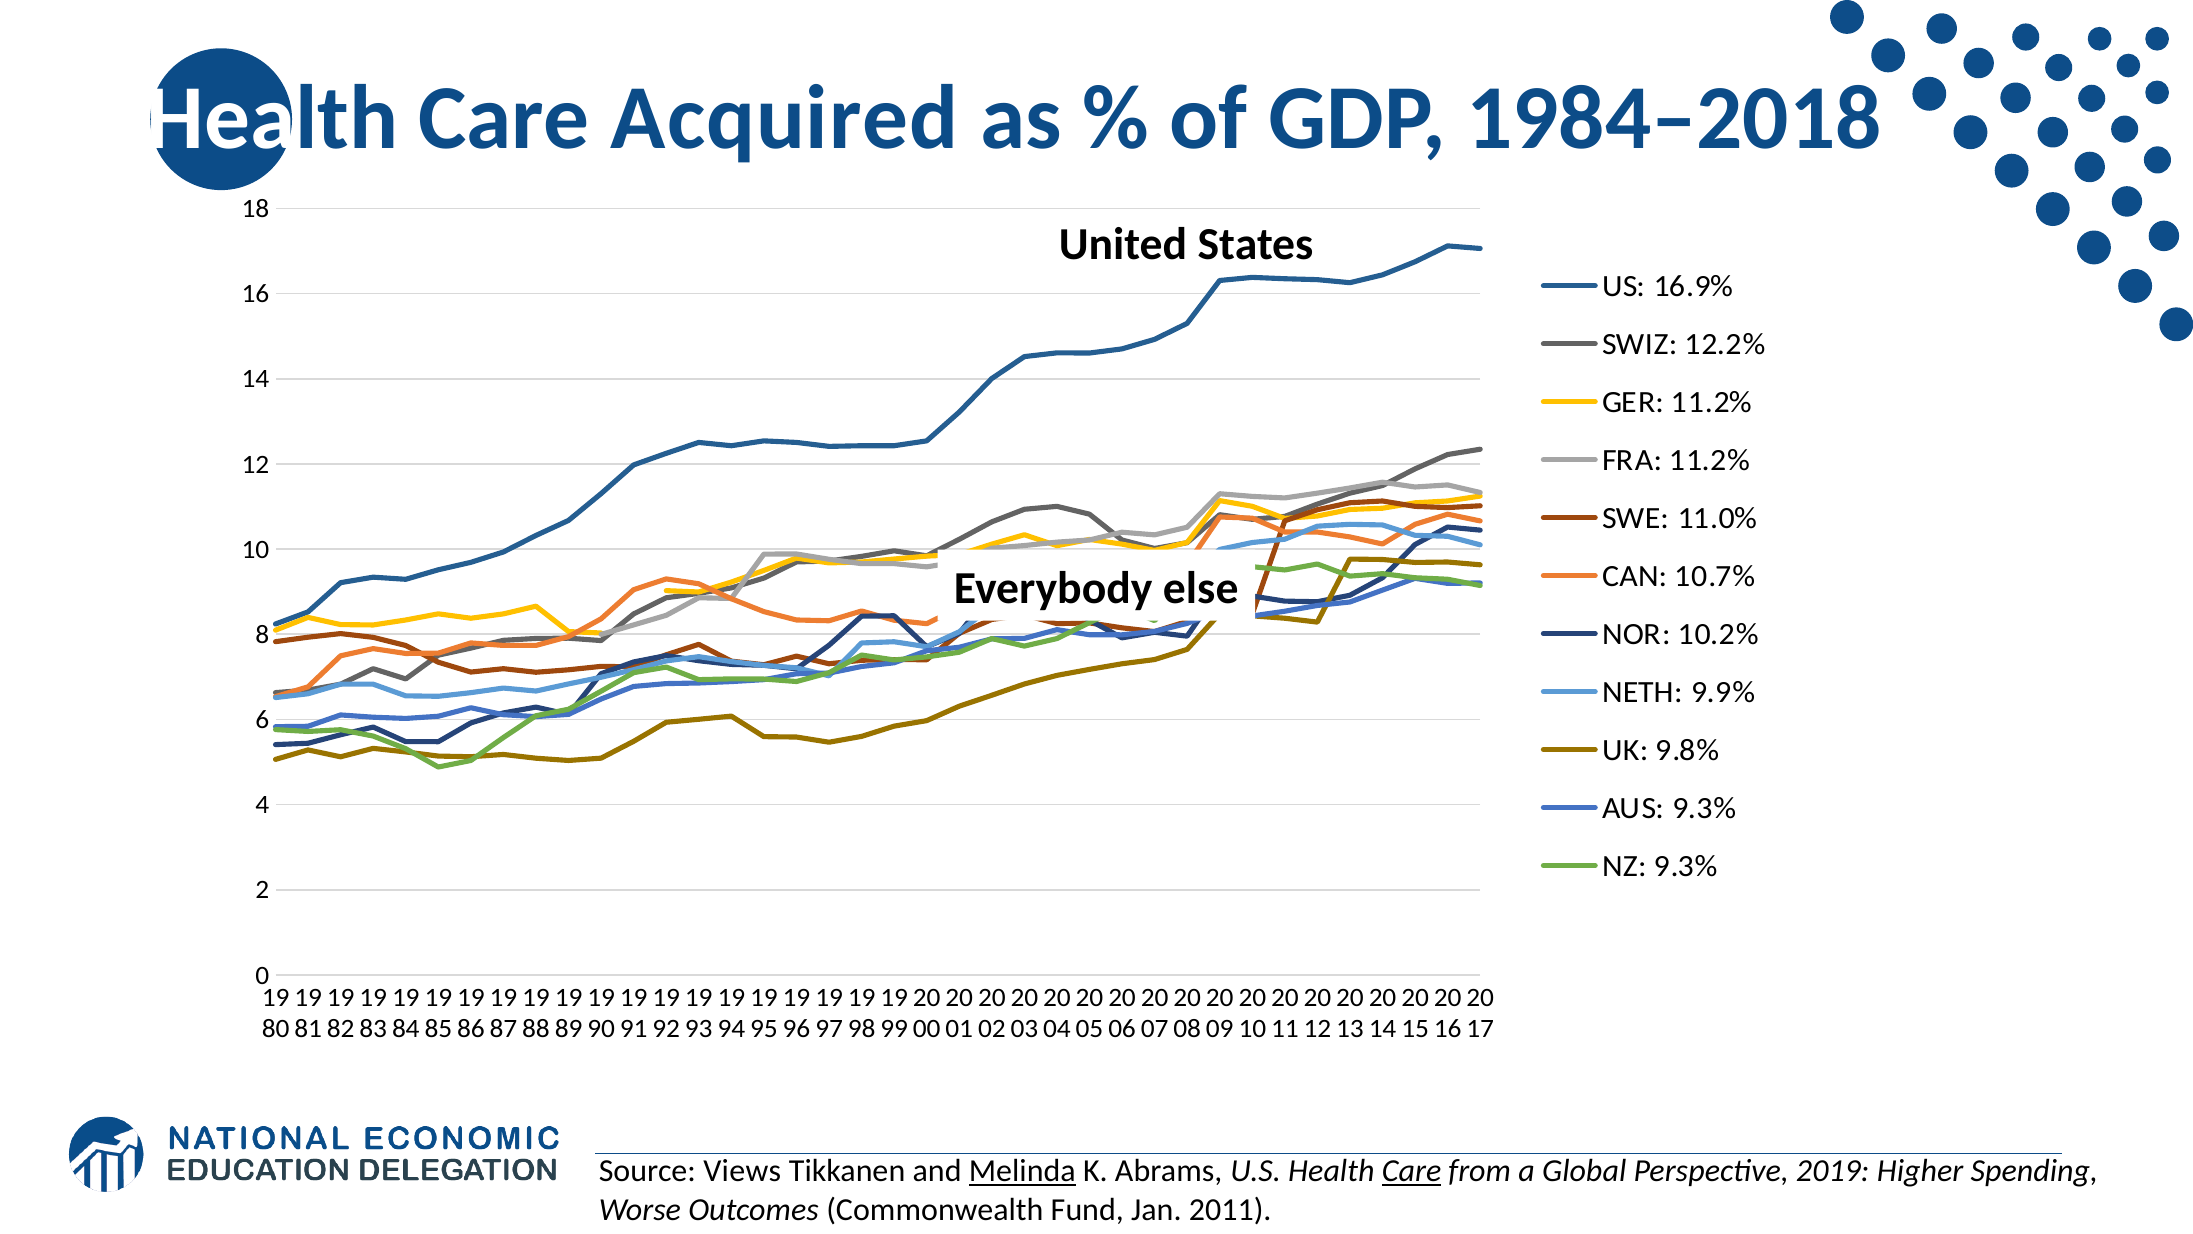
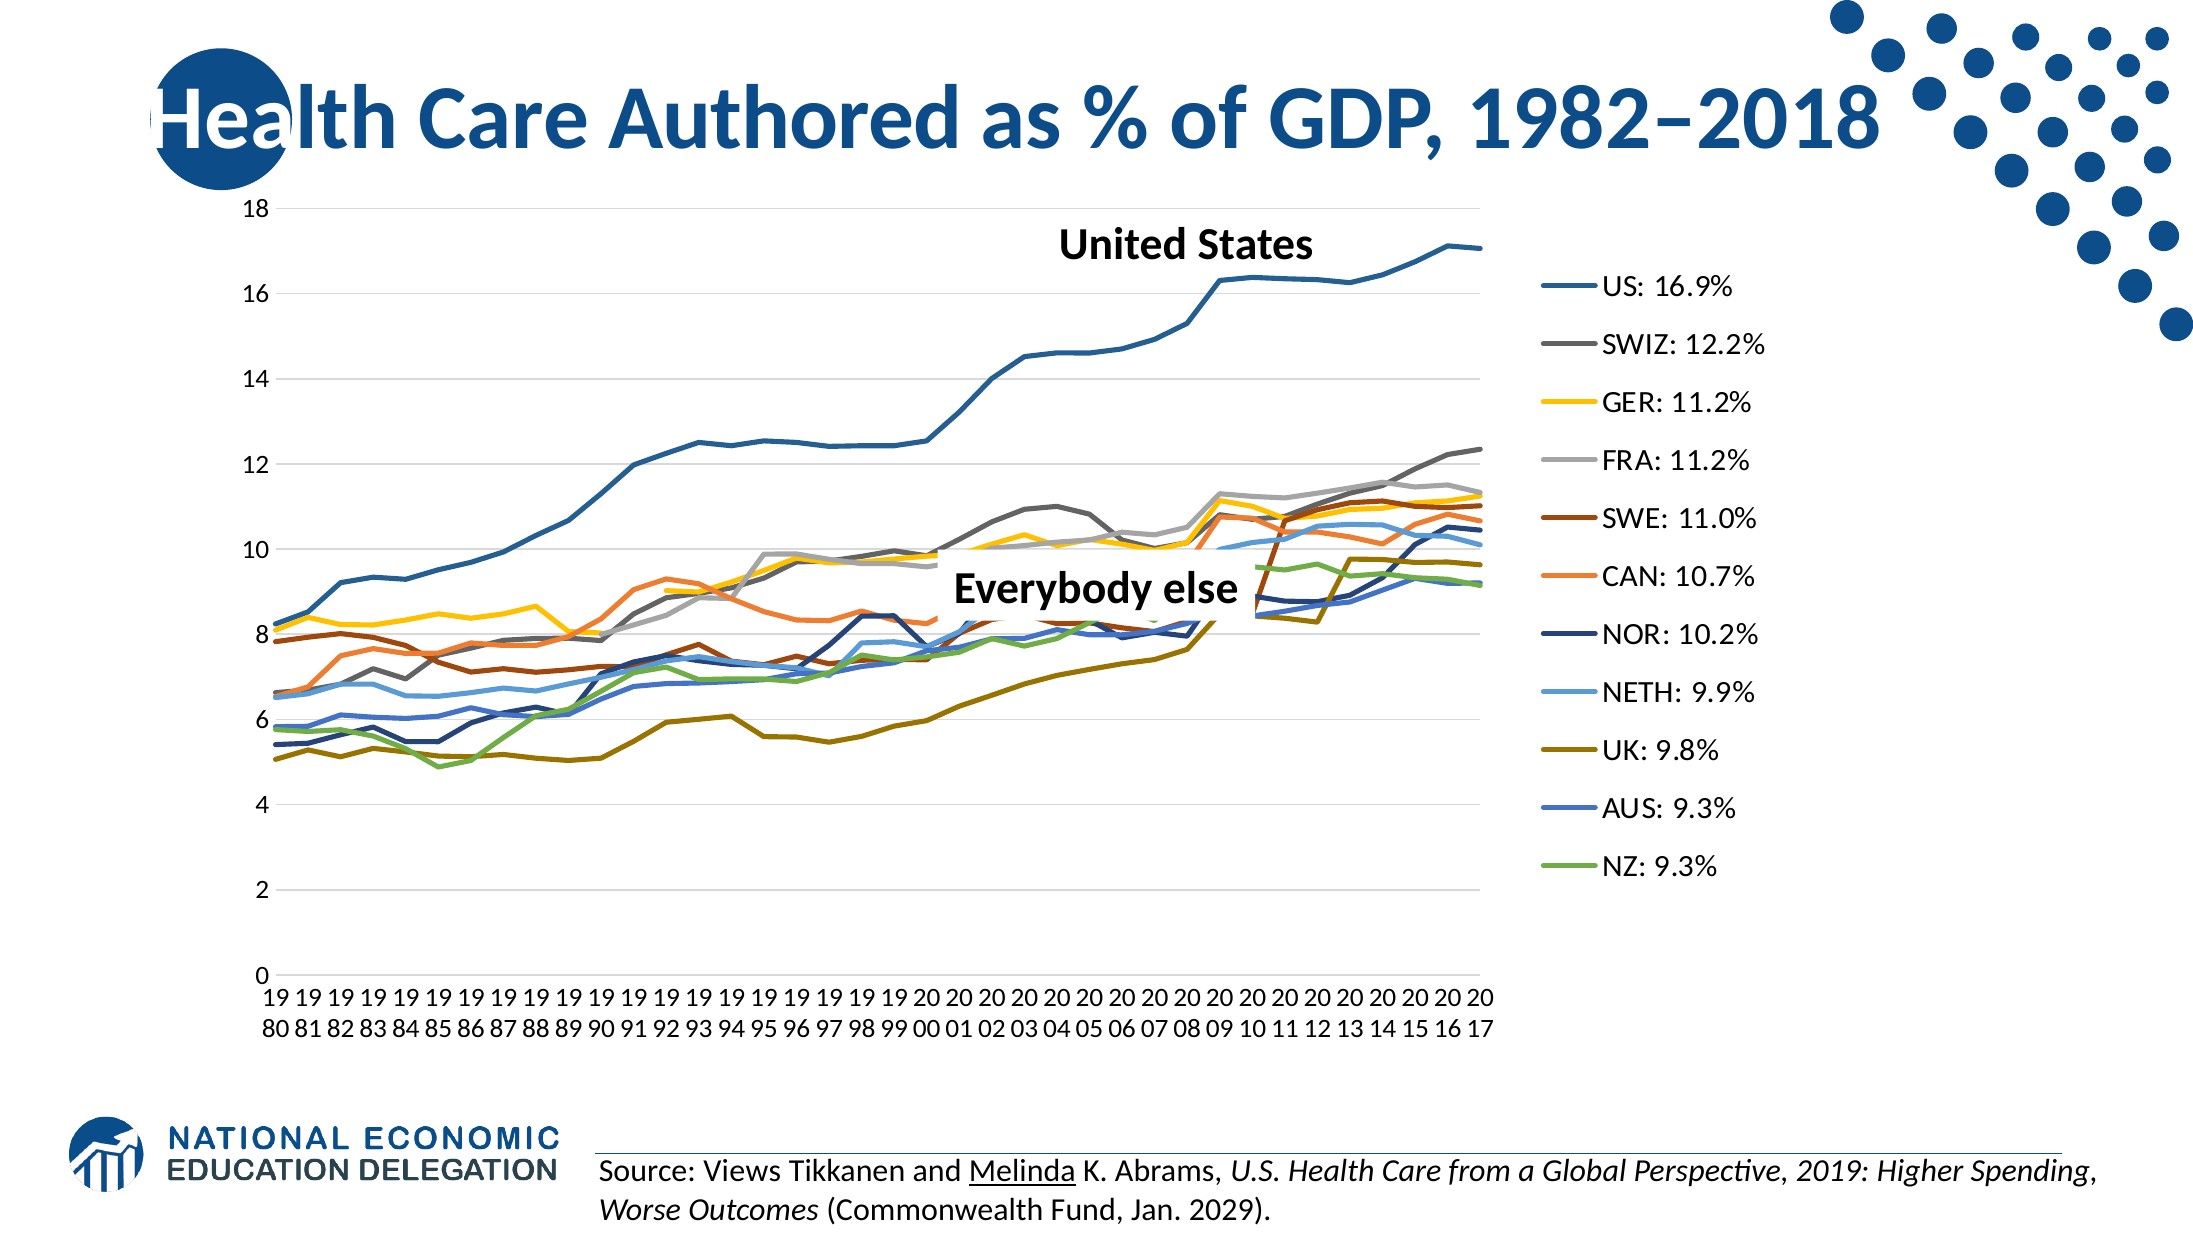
Acquired: Acquired -> Authored
1984–2018: 1984–2018 -> 1982–2018
Care at (1412, 1171) underline: present -> none
2011: 2011 -> 2029
